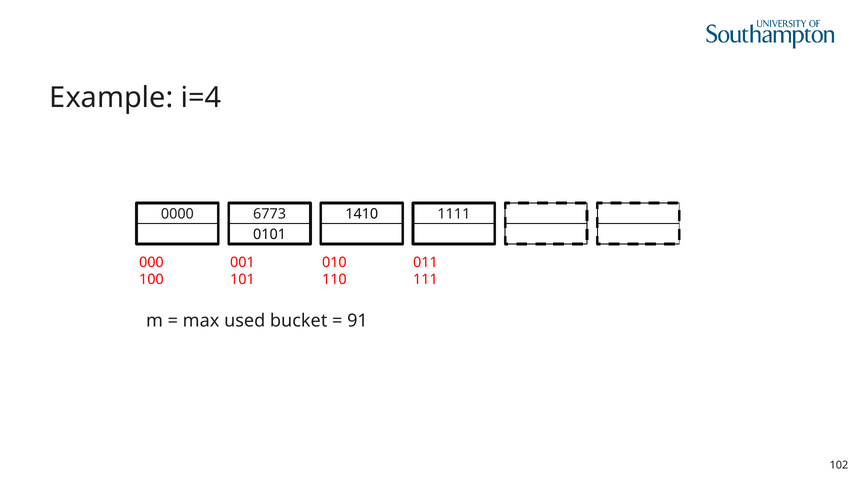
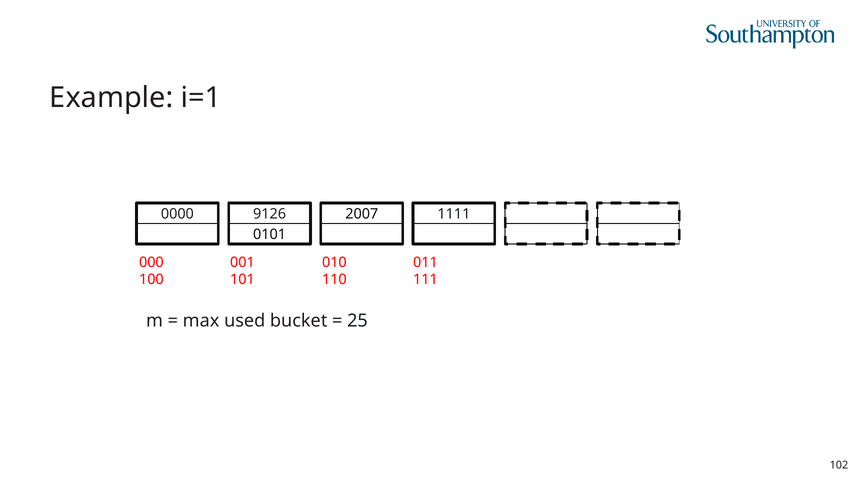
i=4: i=4 -> i=1
6773: 6773 -> 9126
1410: 1410 -> 2007
91: 91 -> 25
